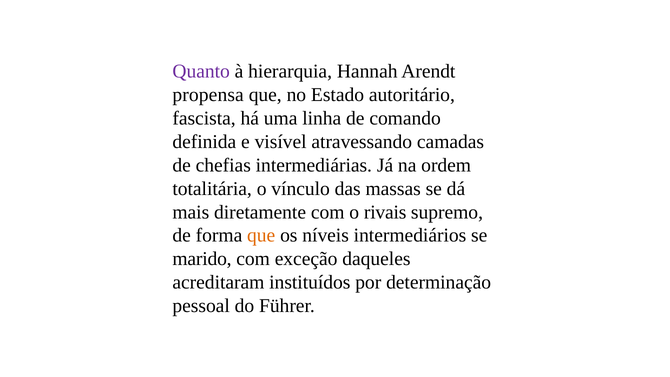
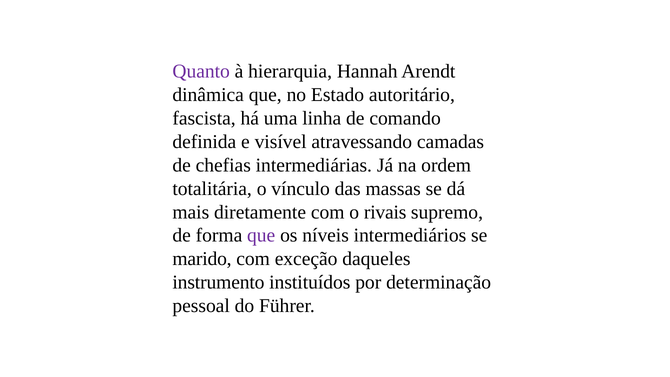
propensa: propensa -> dinâmica
que at (261, 235) colour: orange -> purple
acreditaram: acreditaram -> instrumento
